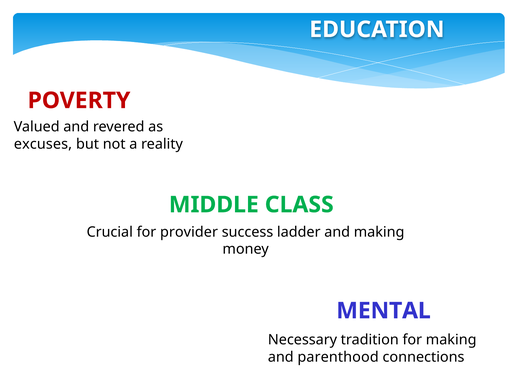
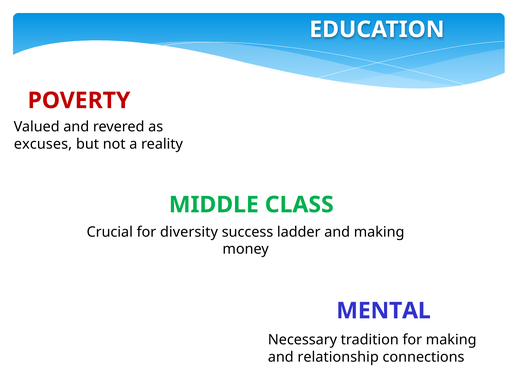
provider: provider -> diversity
parenthood: parenthood -> relationship
